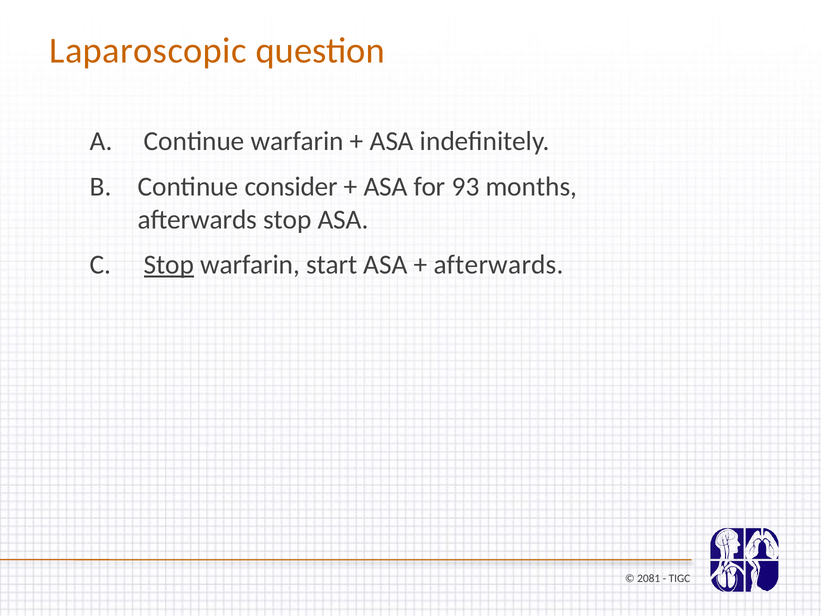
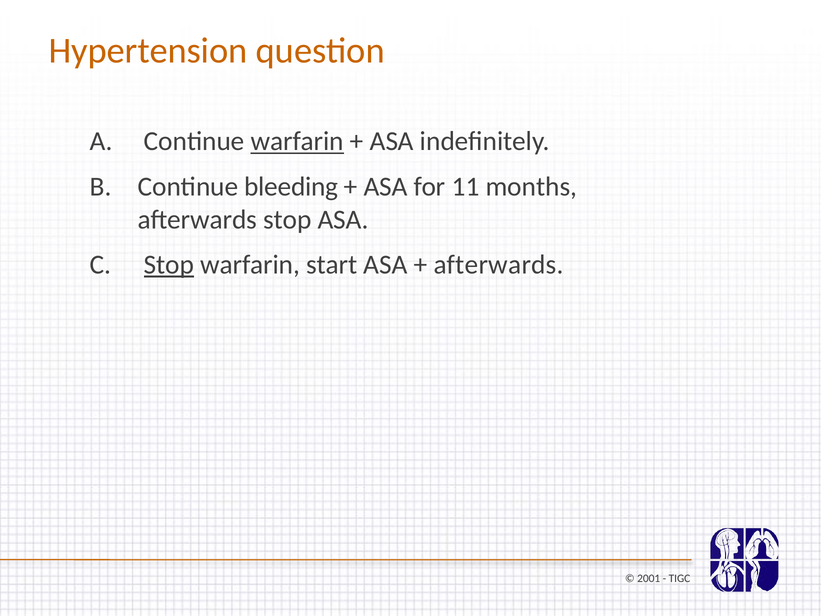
Laparoscopic: Laparoscopic -> Hypertension
warfarin at (297, 141) underline: none -> present
consider: consider -> bleeding
93: 93 -> 11
2081: 2081 -> 2001
